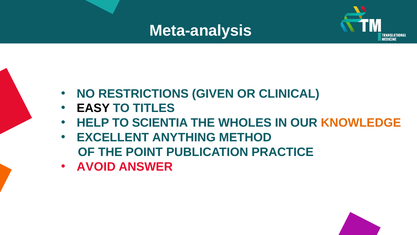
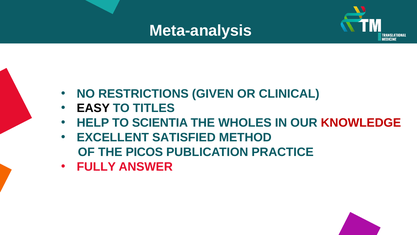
KNOWLEDGE colour: orange -> red
ANYTHING: ANYTHING -> SATISFIED
POINT: POINT -> PICOS
AVOID: AVOID -> FULLY
